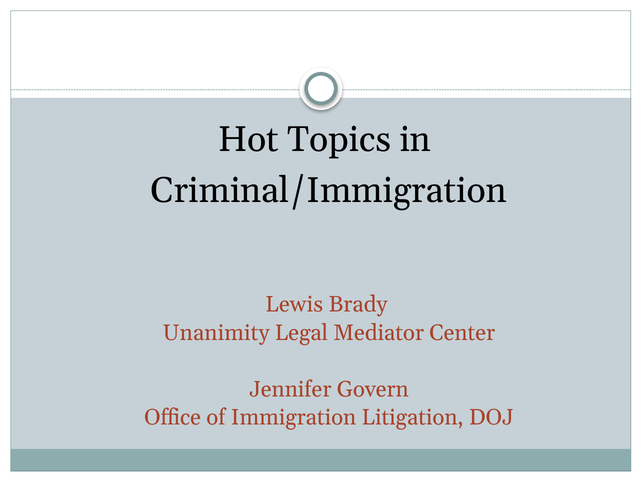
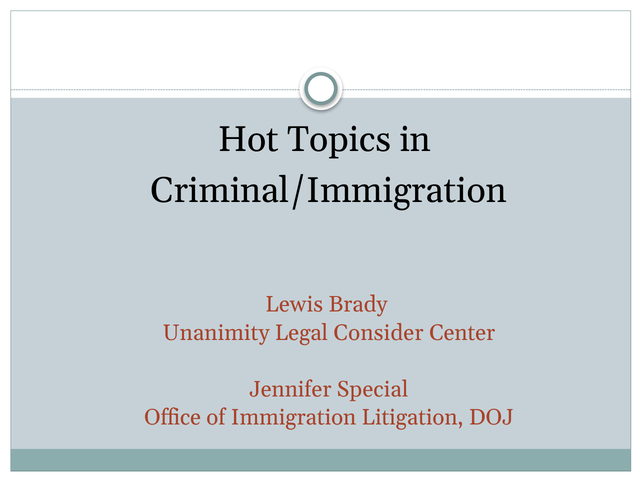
Mediator: Mediator -> Consider
Govern: Govern -> Special
